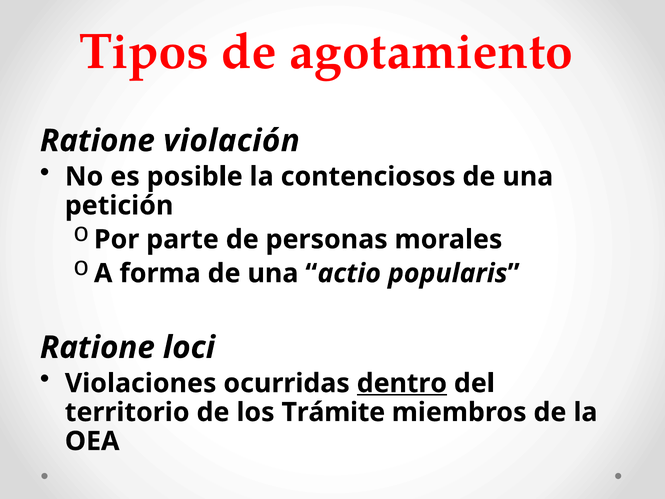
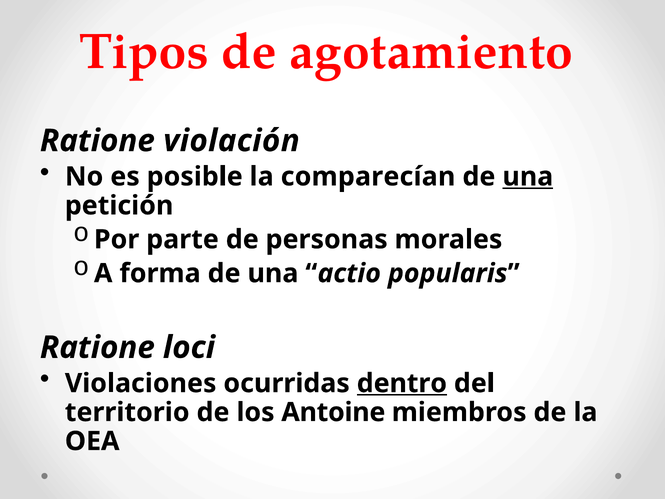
contenciosos: contenciosos -> comparecían
una at (528, 177) underline: none -> present
Trámite: Trámite -> Antoine
